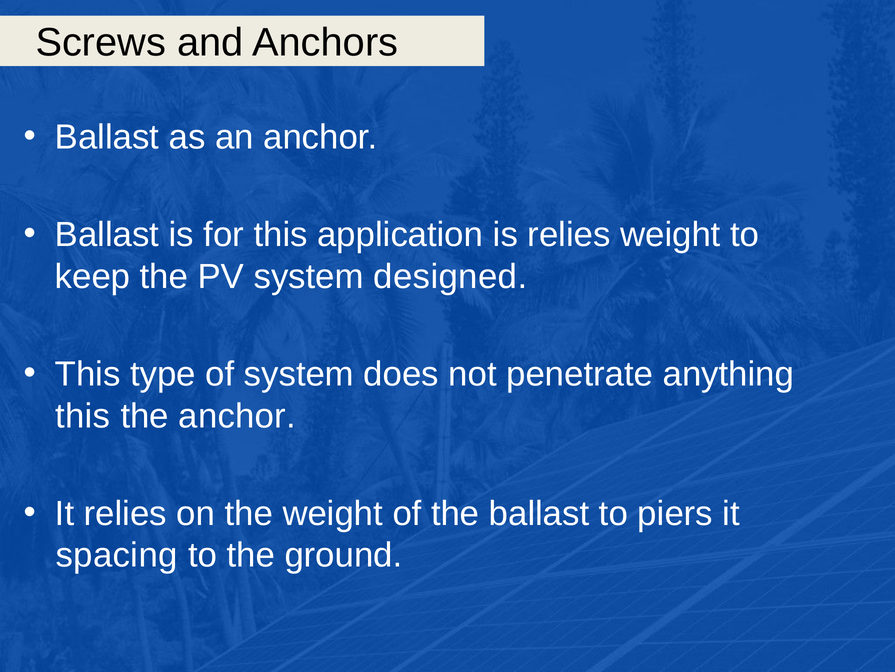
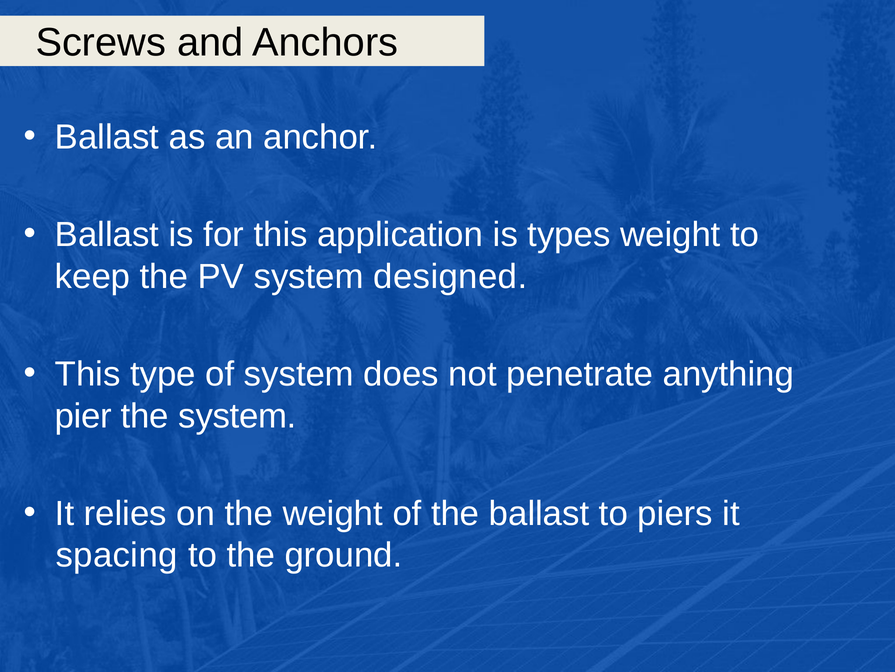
is relies: relies -> types
this at (83, 416): this -> pier
the anchor: anchor -> system
